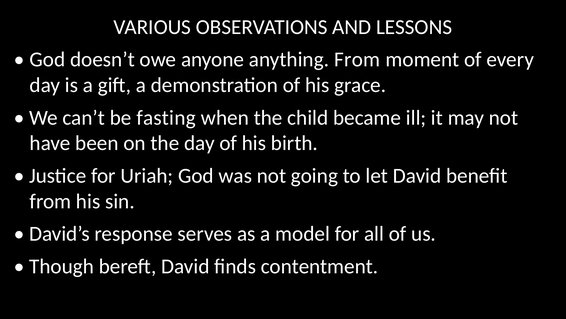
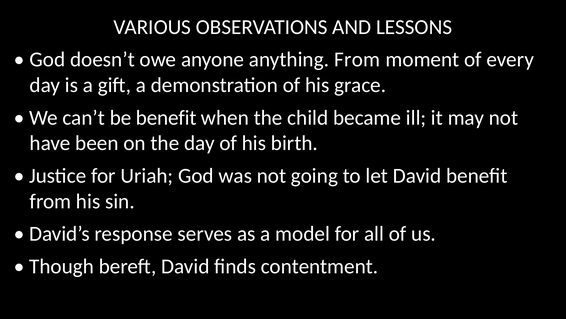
be fasting: fasting -> benefit
